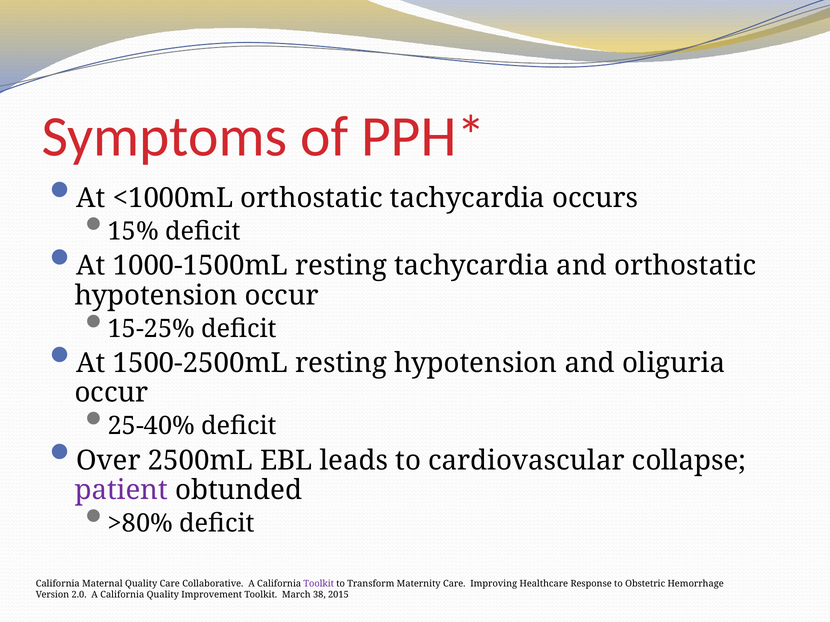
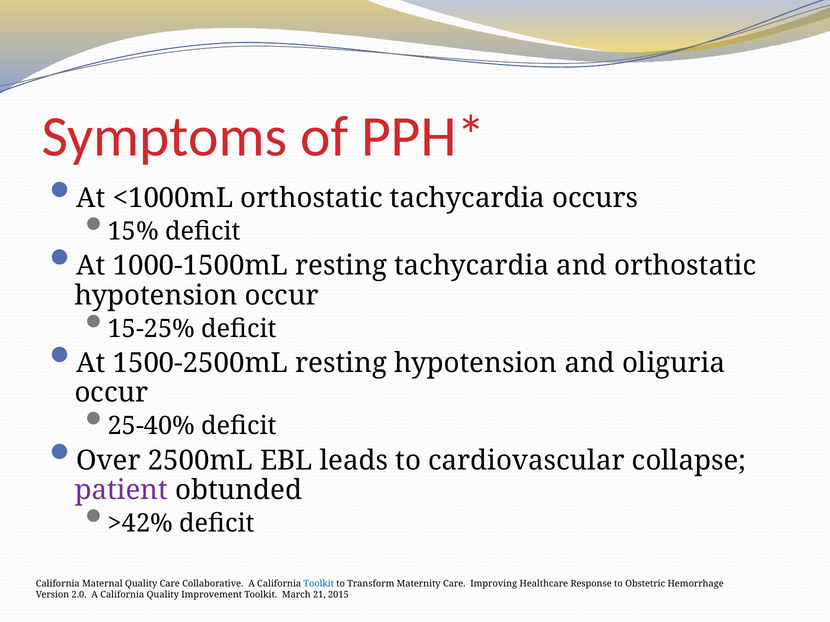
>80%: >80% -> >42%
Toolkit at (319, 584) colour: purple -> blue
38: 38 -> 21
